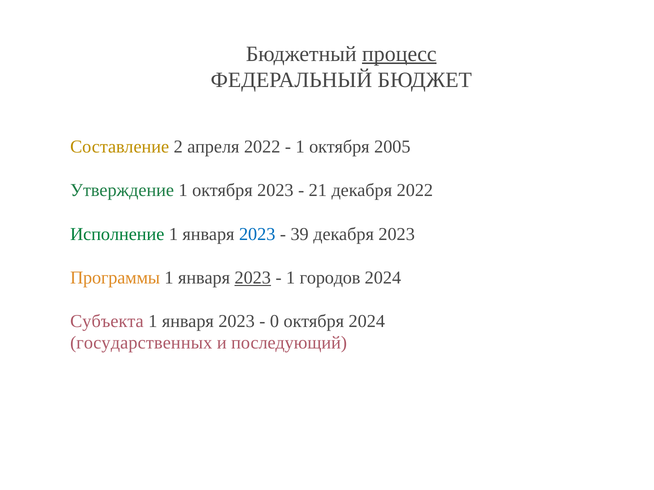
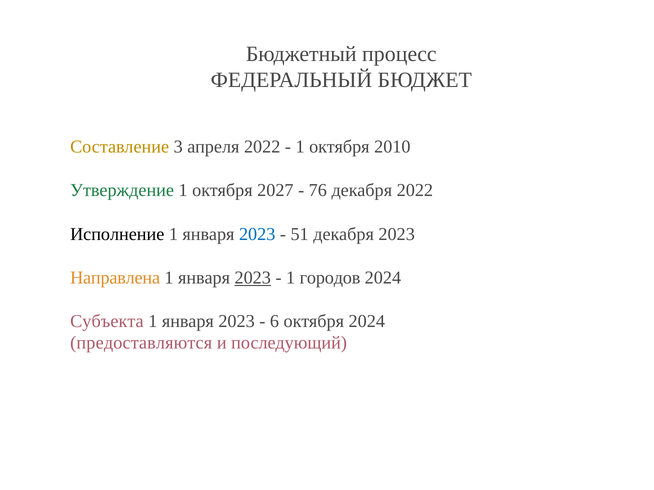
процесс underline: present -> none
2: 2 -> 3
2005: 2005 -> 2010
октября 2023: 2023 -> 2027
21: 21 -> 76
Исполнение colour: green -> black
39: 39 -> 51
Программы: Программы -> Направлена
0: 0 -> 6
государственных: государственных -> предоставляются
